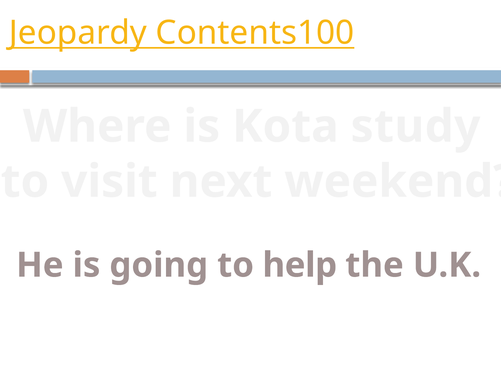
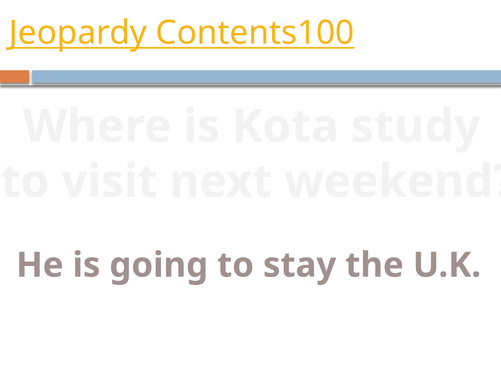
help: help -> stay
